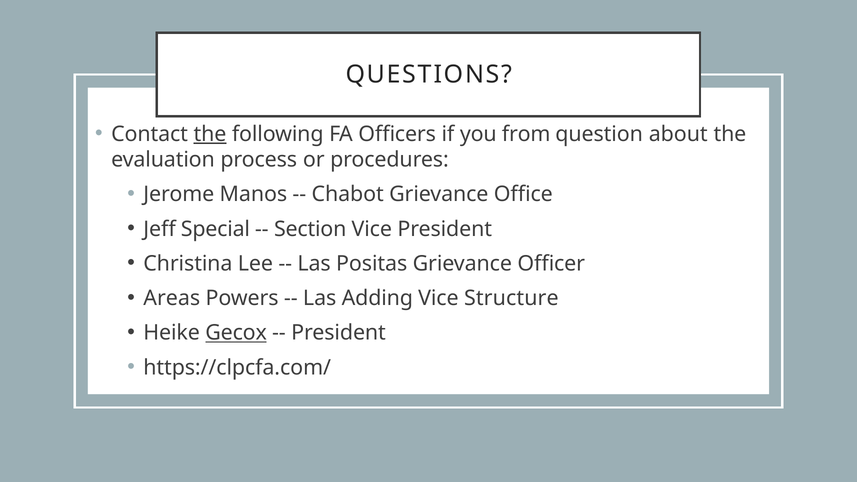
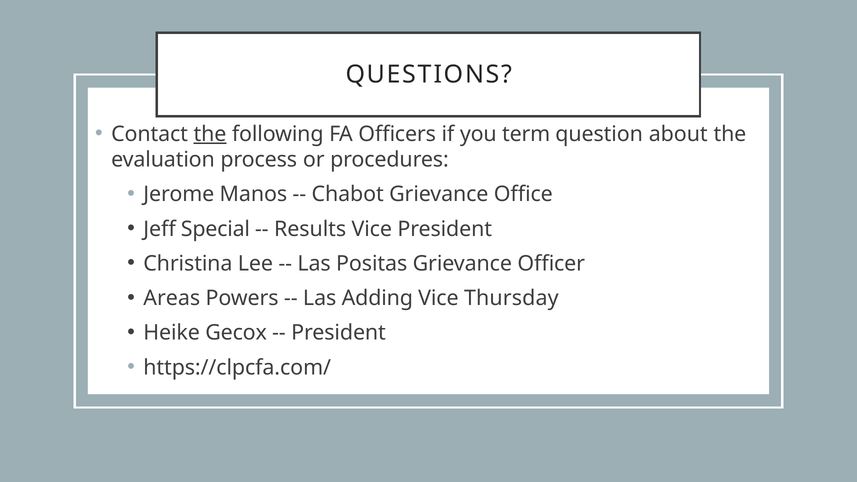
from: from -> term
Section: Section -> Results
Structure: Structure -> Thursday
Gecox underline: present -> none
